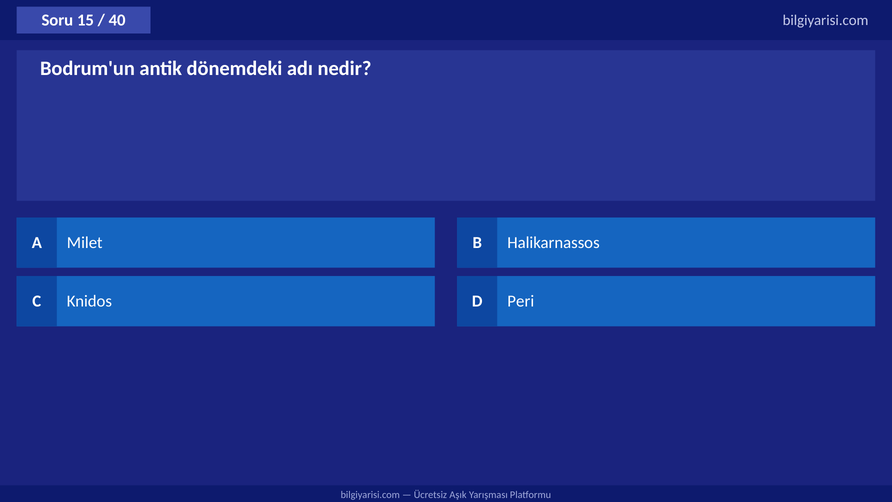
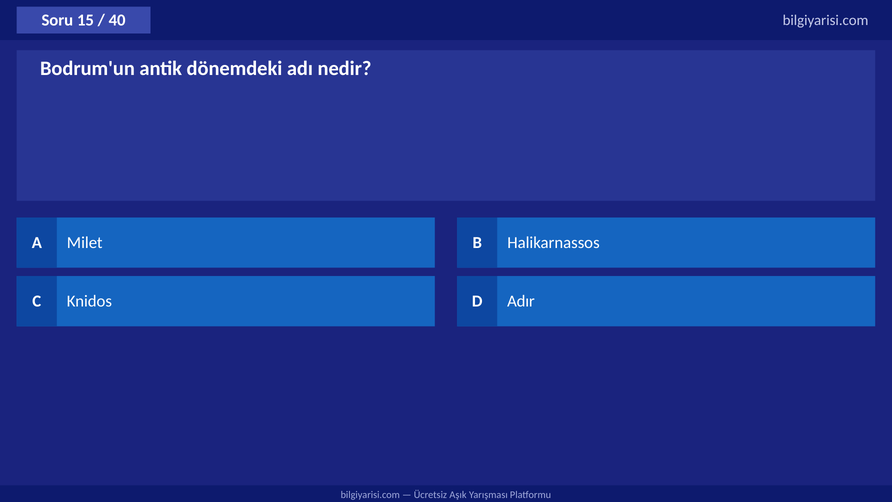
Peri: Peri -> Adır
